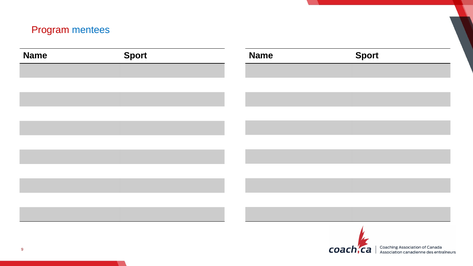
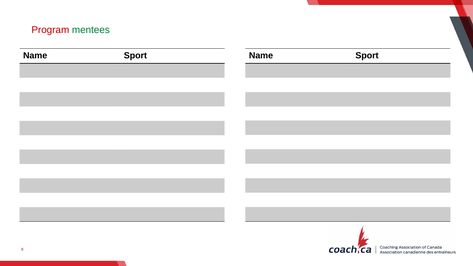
mentees colour: blue -> green
